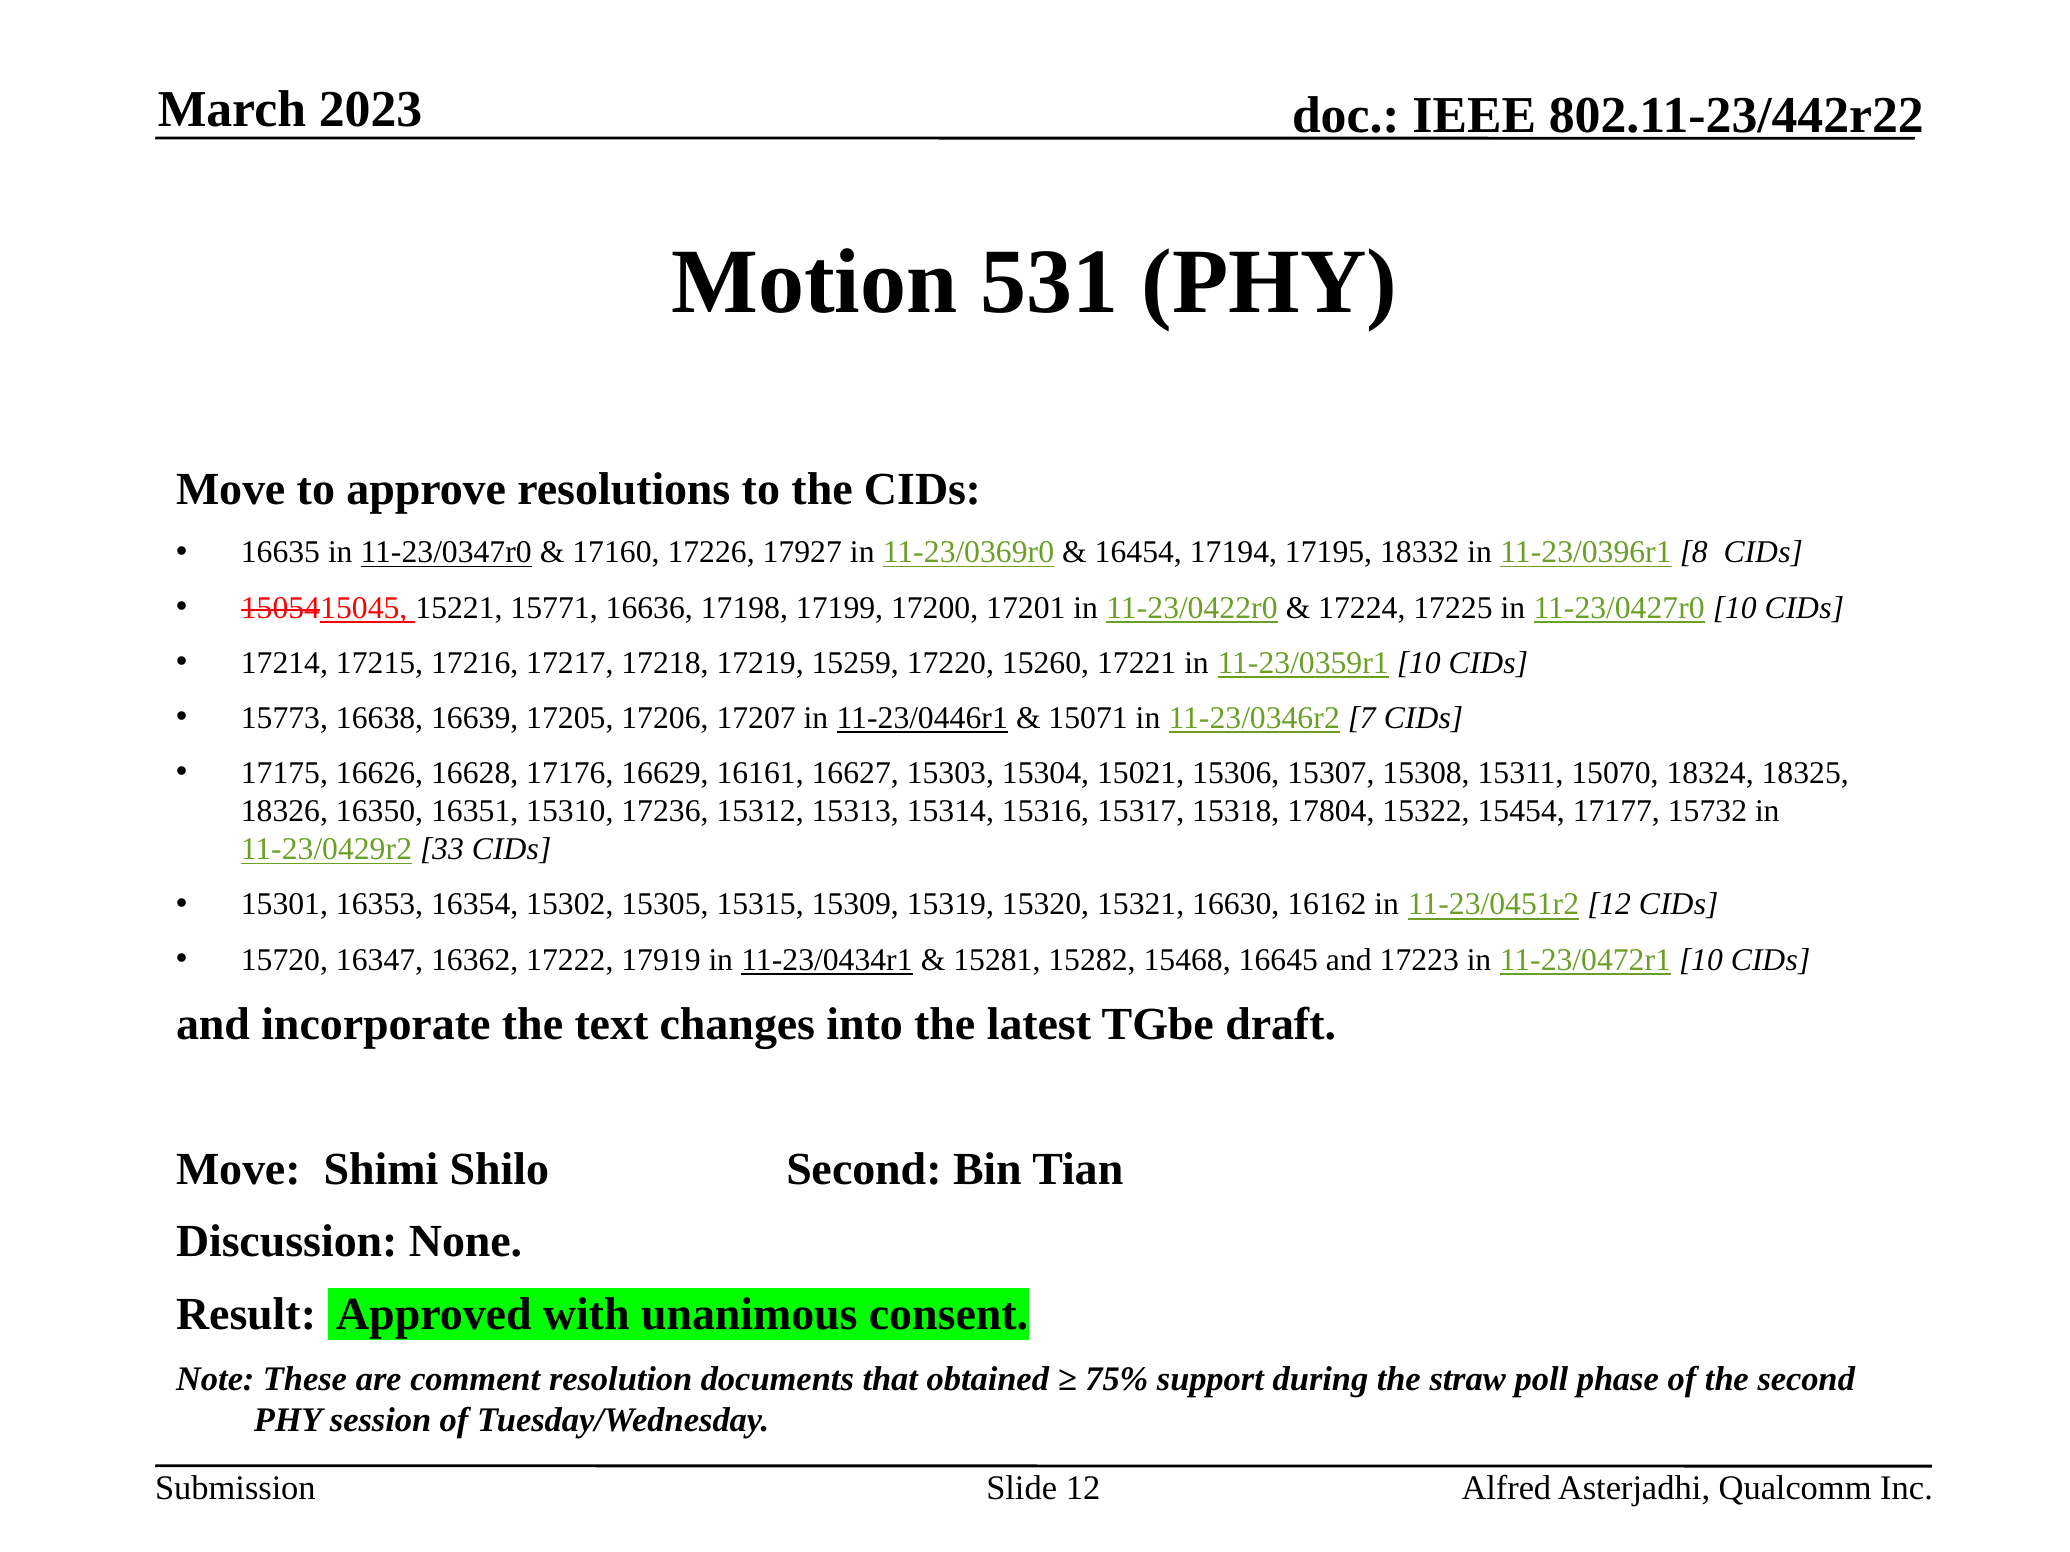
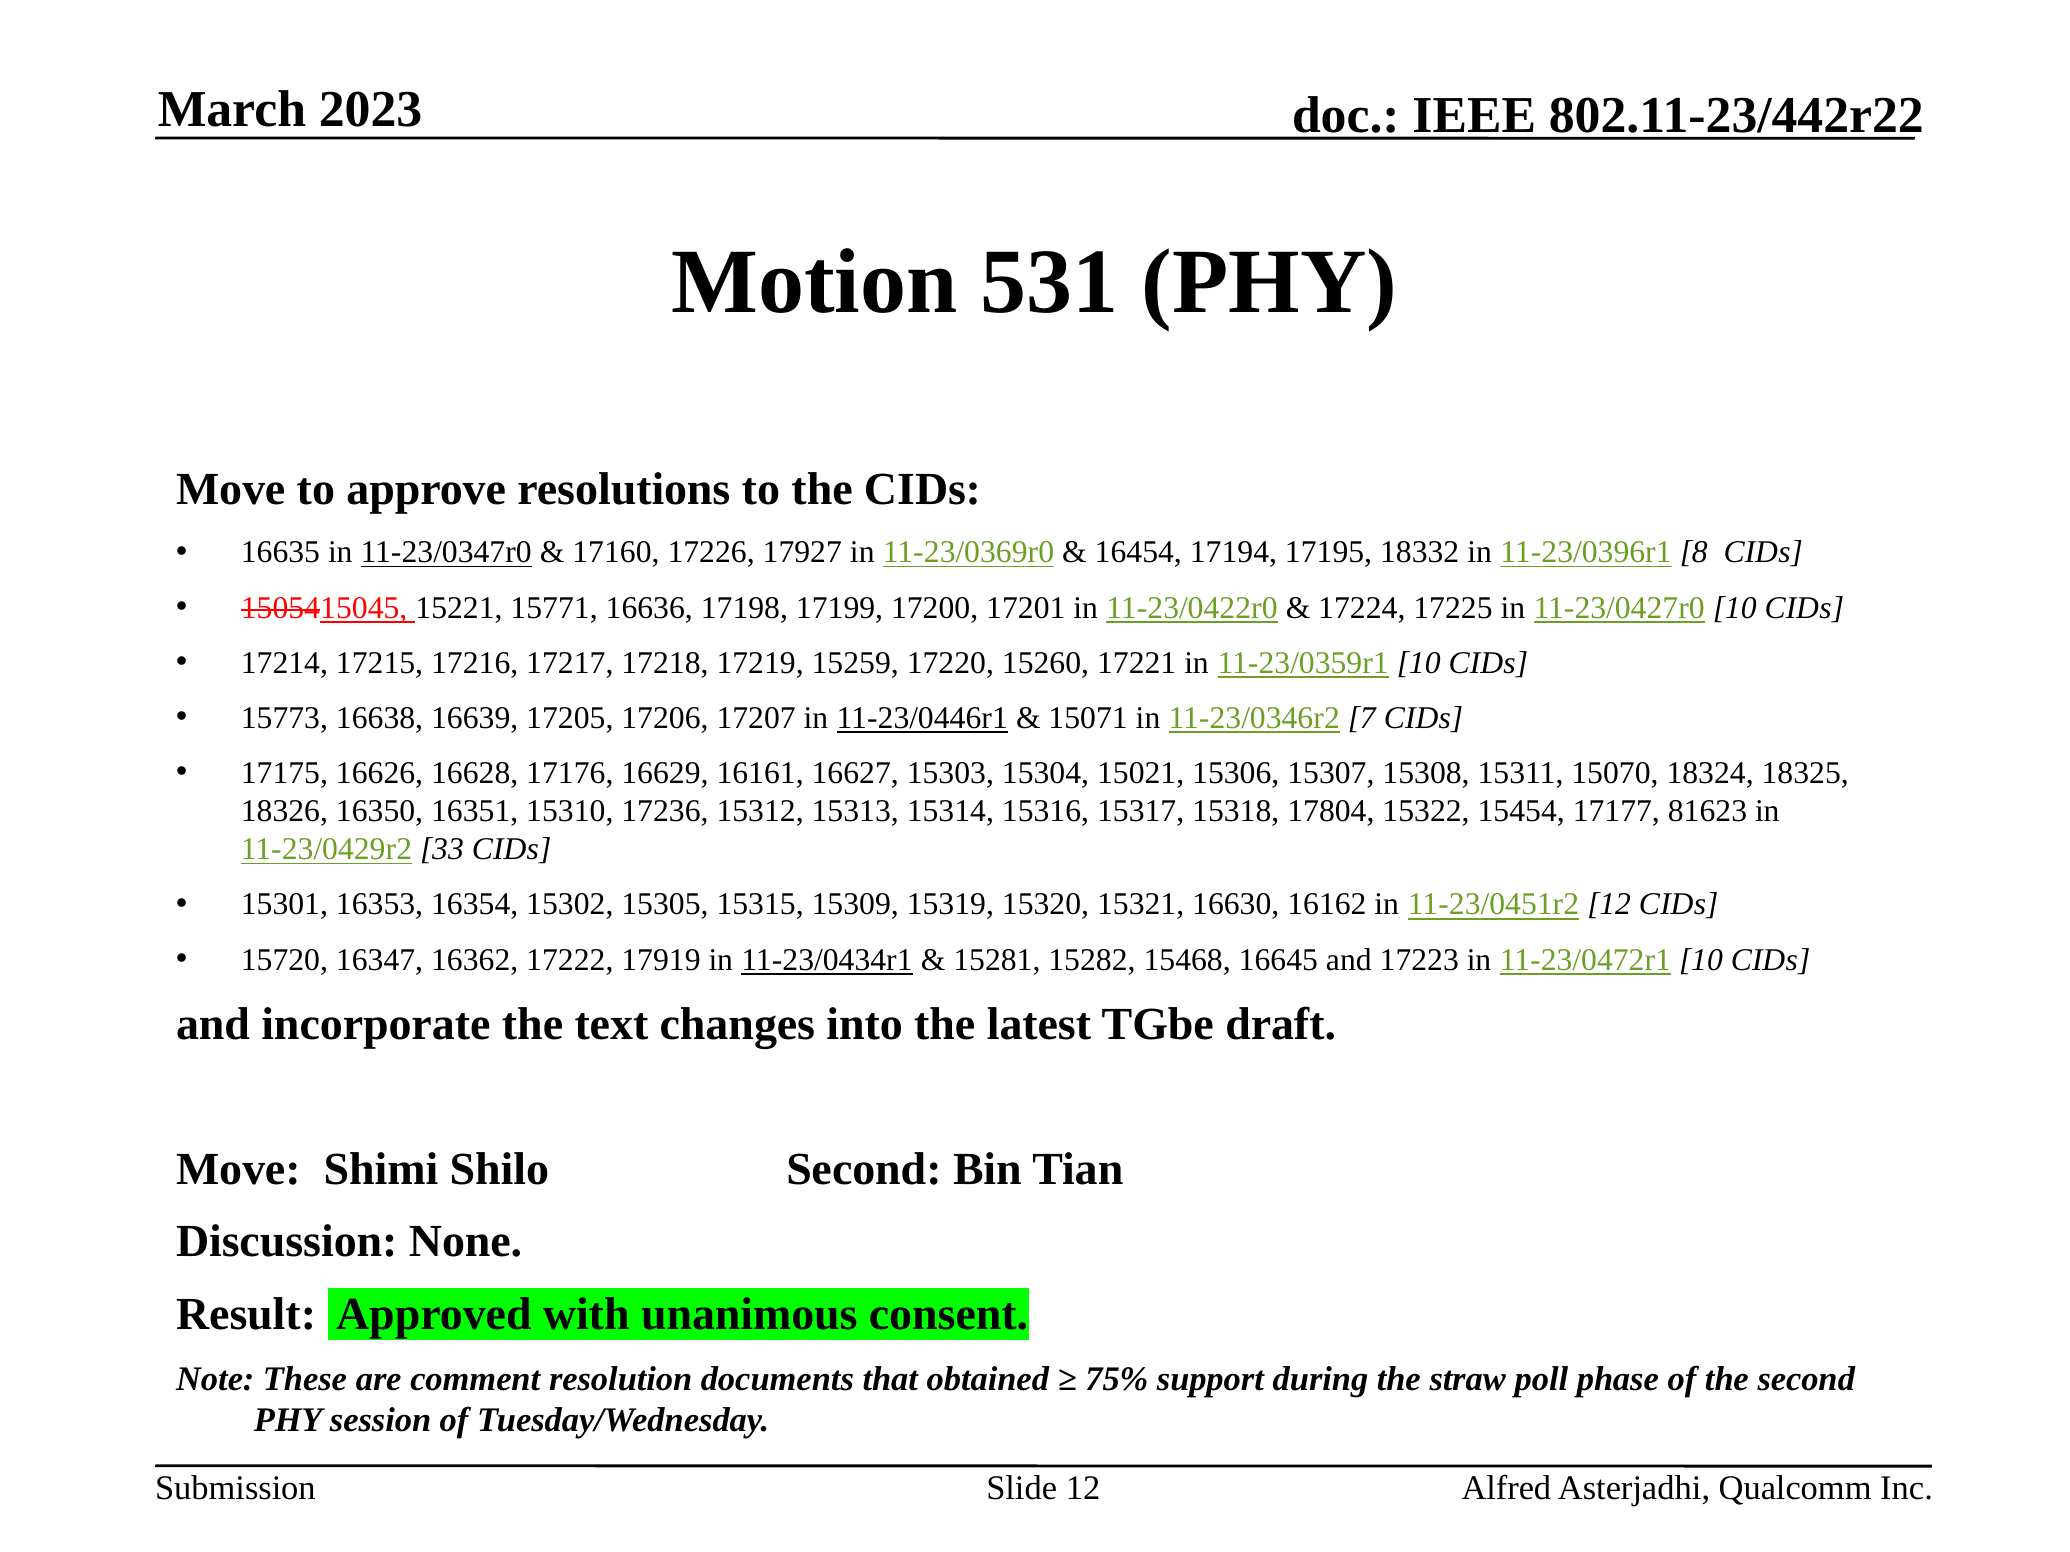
15732: 15732 -> 81623
